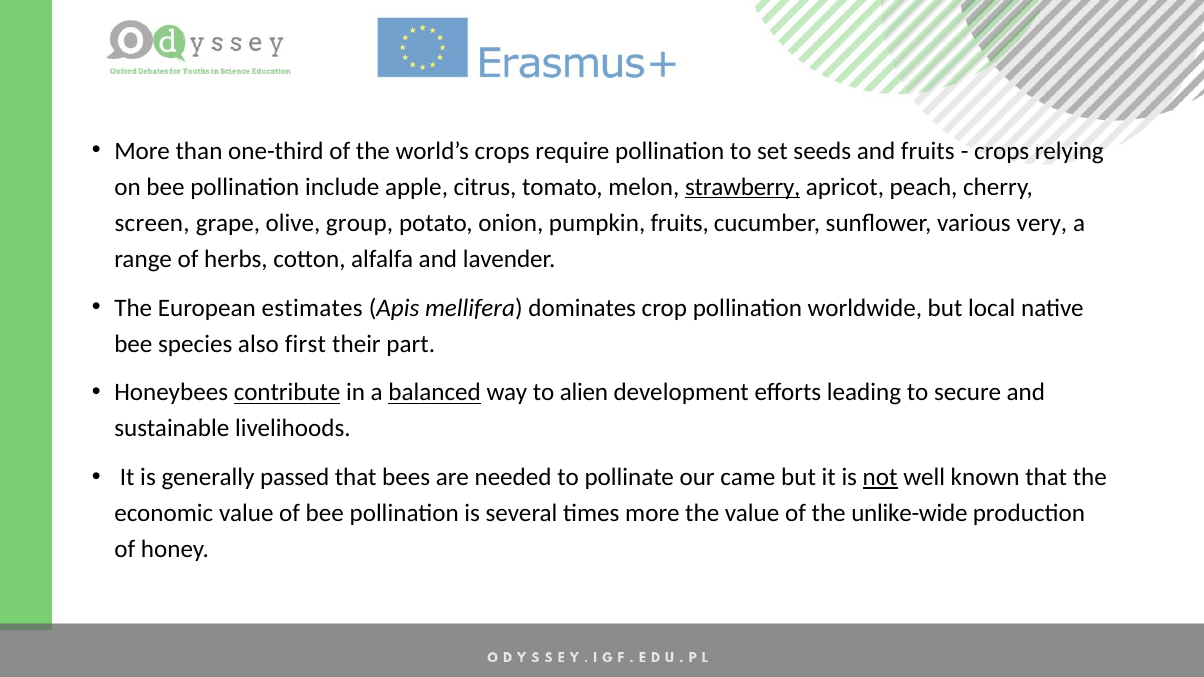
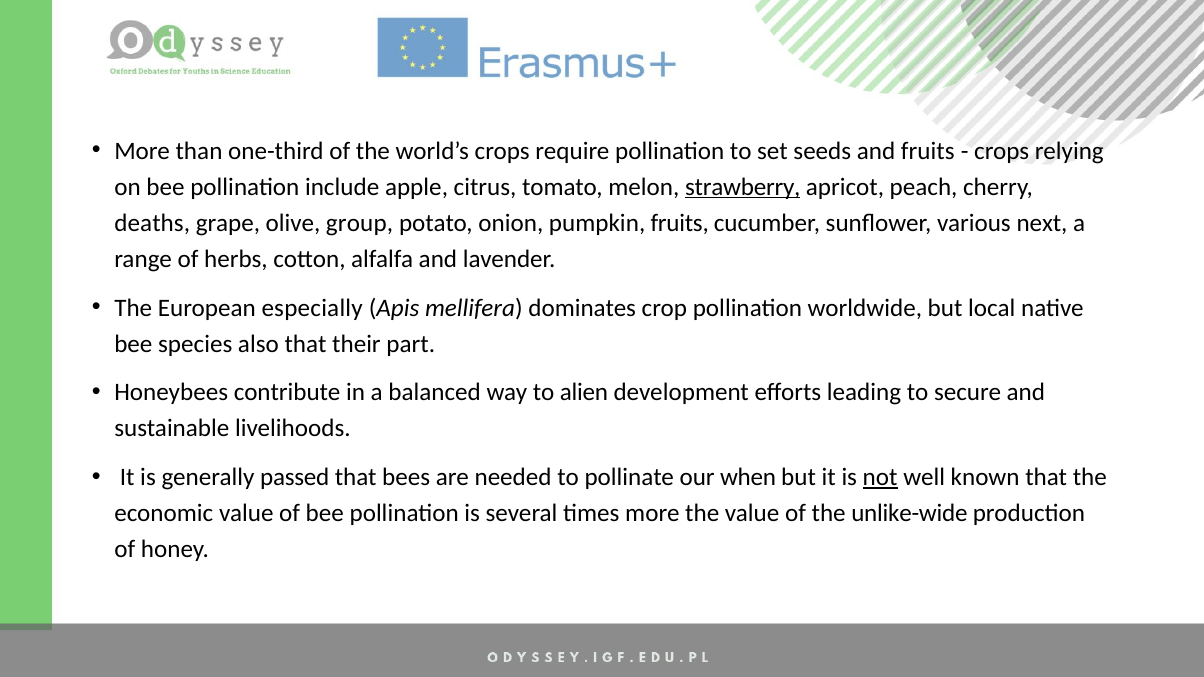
screen: screen -> deaths
very: very -> next
estimates: estimates -> especially
also first: first -> that
contribute underline: present -> none
balanced underline: present -> none
came: came -> when
